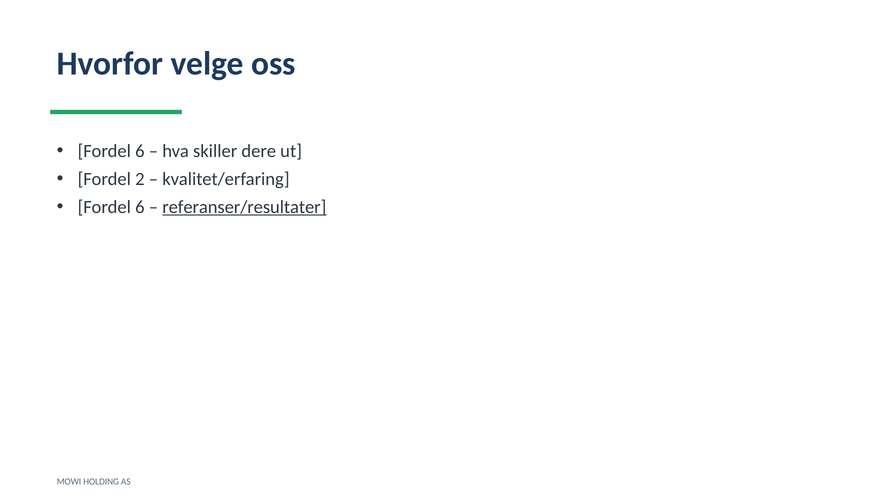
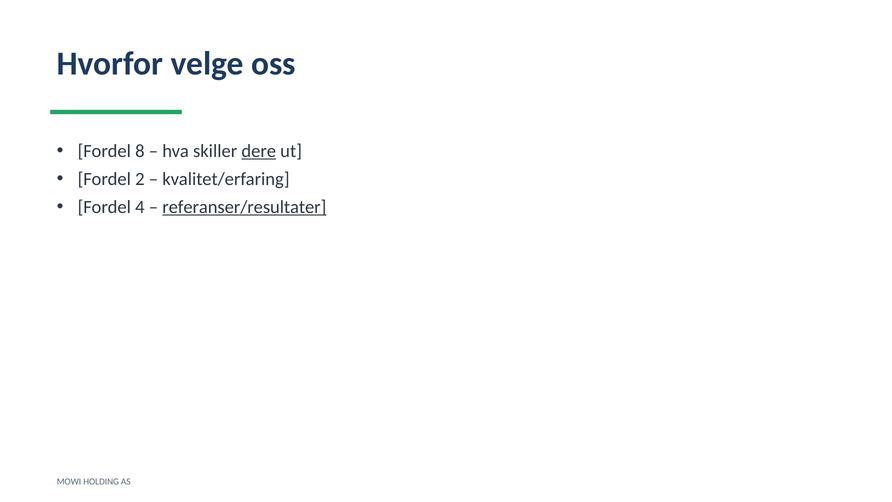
6 at (140, 151): 6 -> 8
dere underline: none -> present
6 at (140, 207): 6 -> 4
